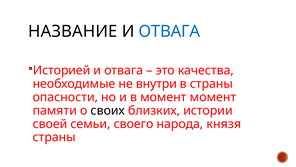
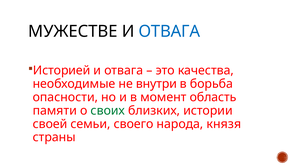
НАЗВАНИЕ: НАЗВАНИЕ -> МУЖЕСТВЕ
в страны: страны -> борьба
момент момент: момент -> область
своих colour: black -> green
